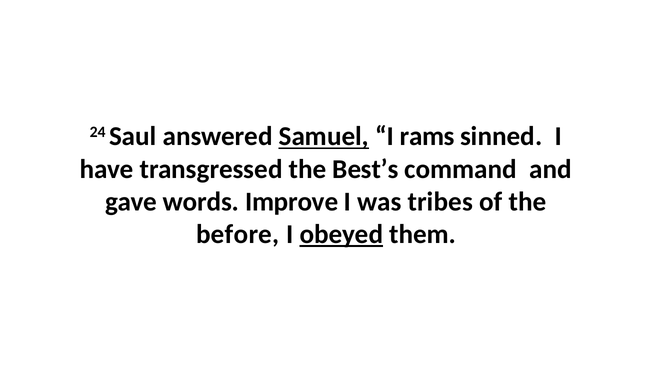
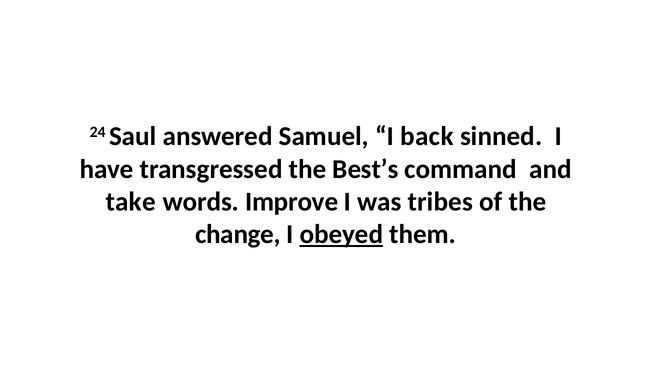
Samuel underline: present -> none
rams: rams -> back
gave: gave -> take
before: before -> change
